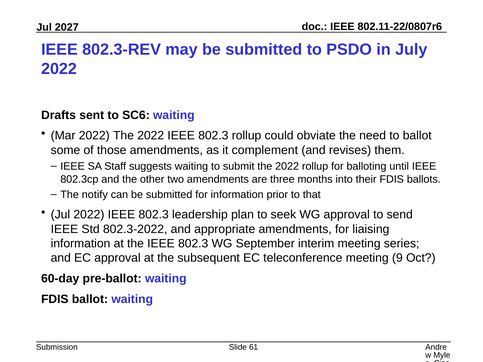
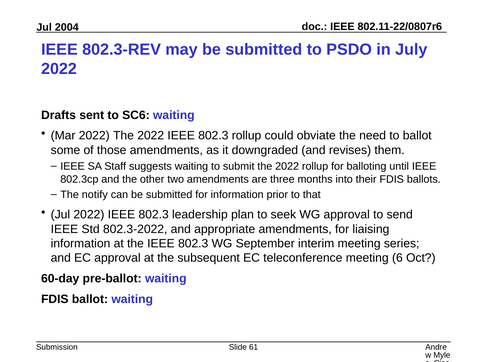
2027: 2027 -> 2004
complement: complement -> downgraded
9: 9 -> 6
